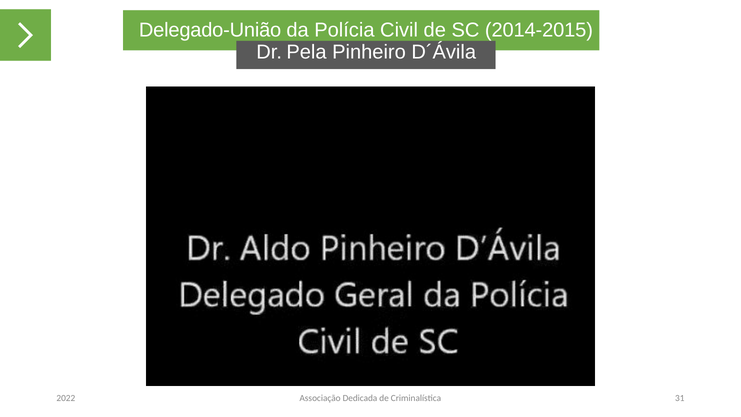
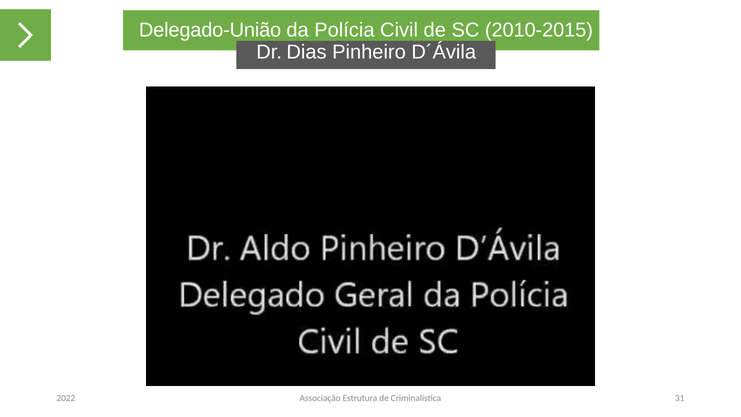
2014-2015: 2014-2015 -> 2010-2015
Pela: Pela -> Dias
Dedicada: Dedicada -> Estrutura
